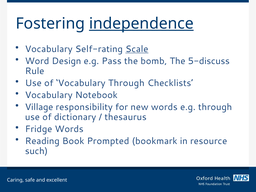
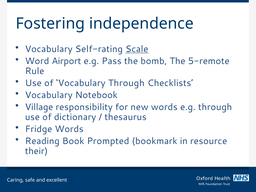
independence underline: present -> none
Design: Design -> Airport
5-discuss: 5-discuss -> 5-remote
such: such -> their
